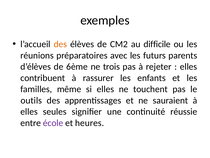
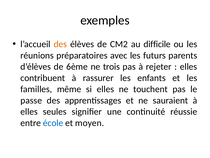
outils: outils -> passe
école colour: purple -> blue
heures: heures -> moyen
